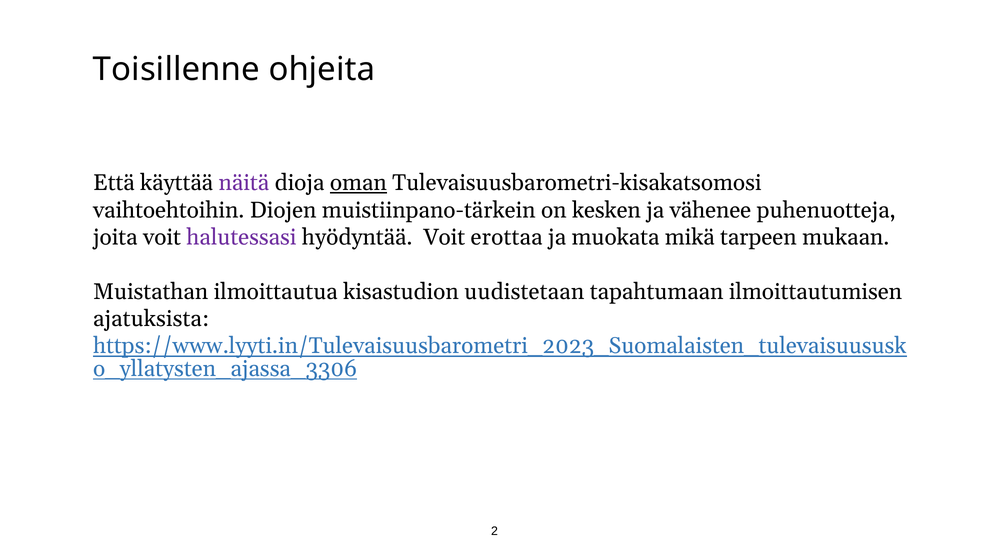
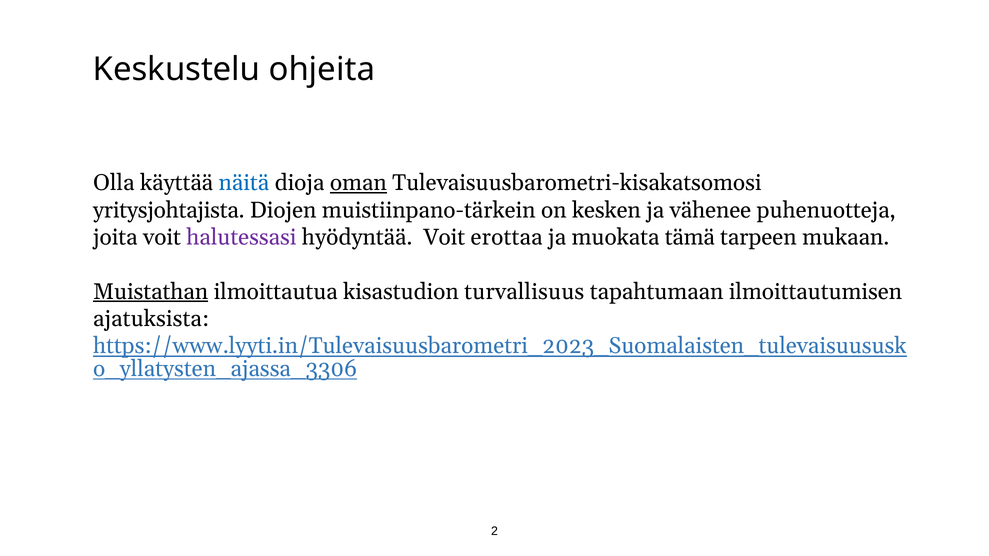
Toisillenne: Toisillenne -> Keskustelu
Että: Että -> Olla
näitä colour: purple -> blue
vaihtoehtoihin: vaihtoehtoihin -> yritysjohtajista
mikä: mikä -> tämä
Muistathan underline: none -> present
uudistetaan: uudistetaan -> turvallisuus
